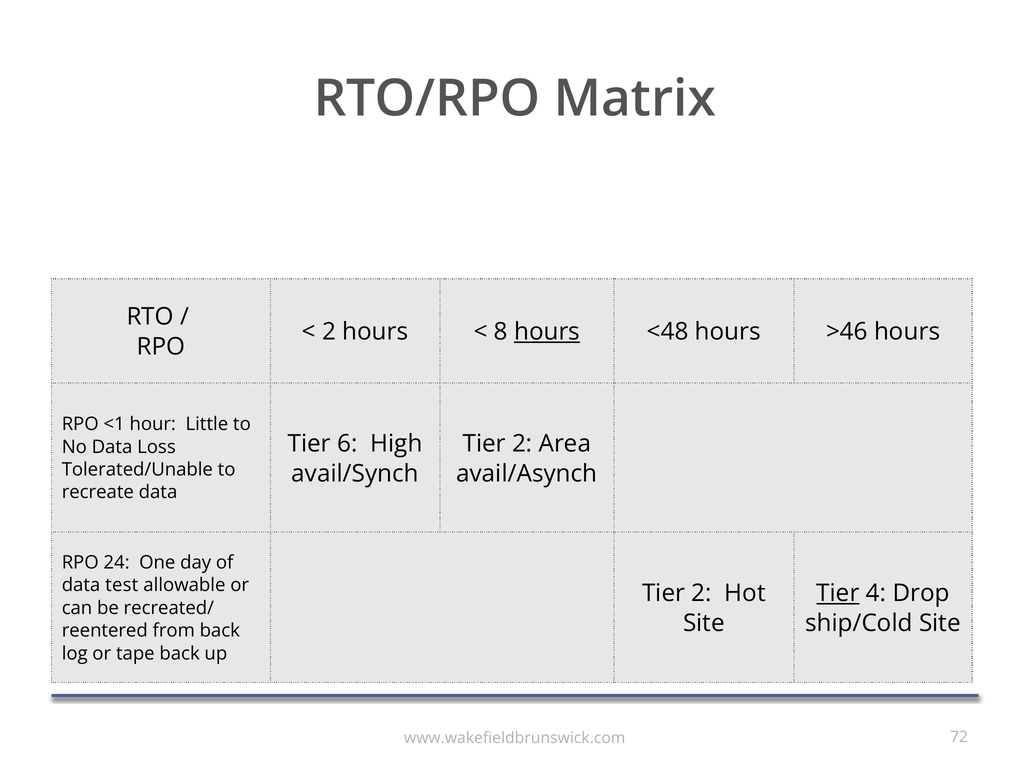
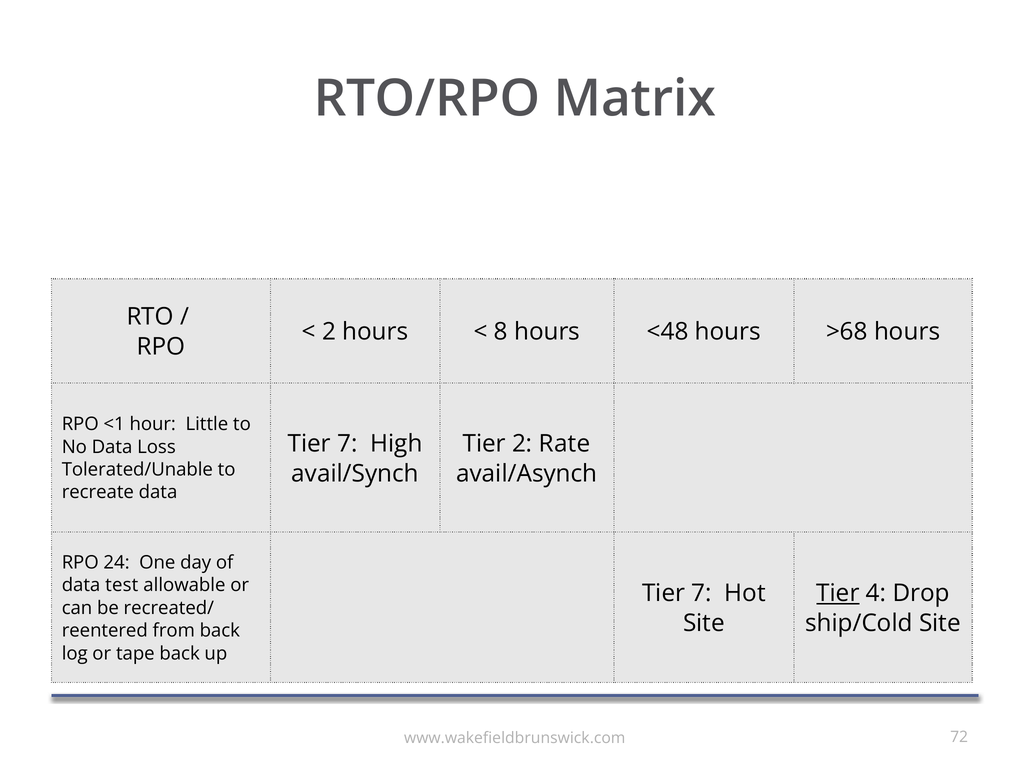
hours at (547, 332) underline: present -> none
>46: >46 -> >68
6 at (347, 443): 6 -> 7
Area: Area -> Rate
2 at (702, 593): 2 -> 7
